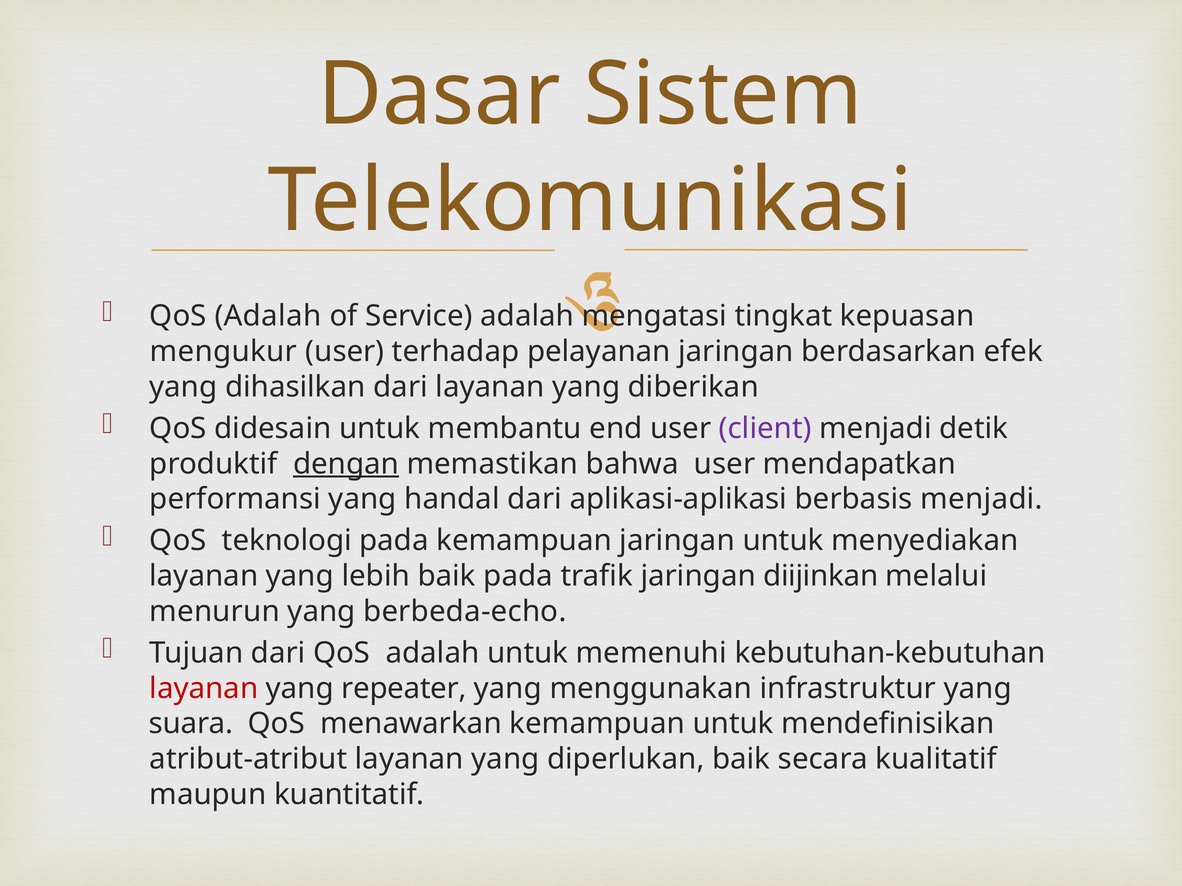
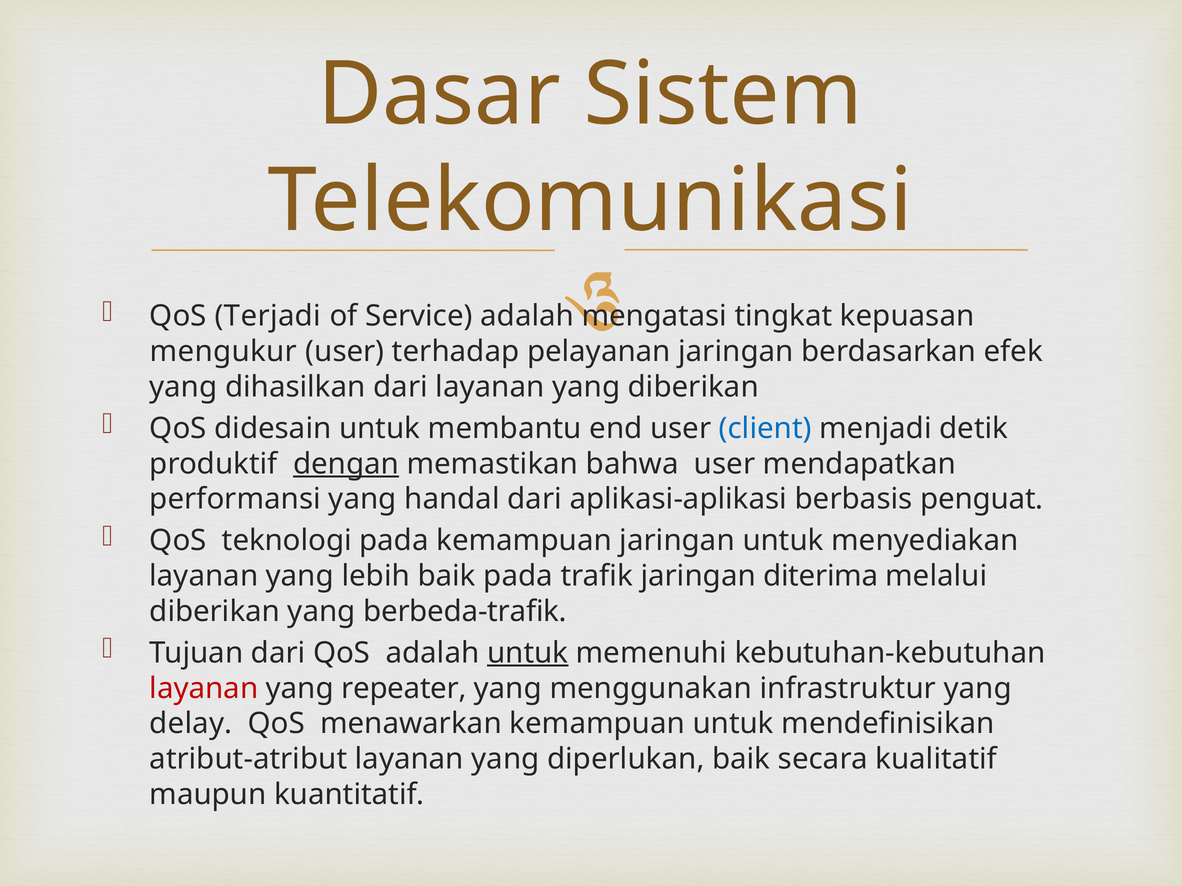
Adalah at (268, 316): Adalah -> Terjadi
client colour: purple -> blue
berbasis menjadi: menjadi -> penguat
diijinkan: diijinkan -> diterima
menurun at (215, 612): menurun -> diberikan
berbeda-echo: berbeda-echo -> berbeda-trafik
untuk at (528, 653) underline: none -> present
suara: suara -> delay
